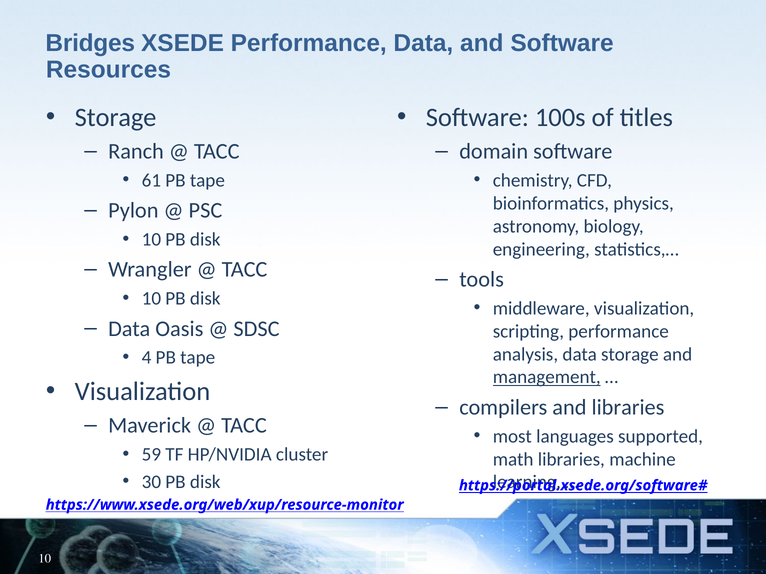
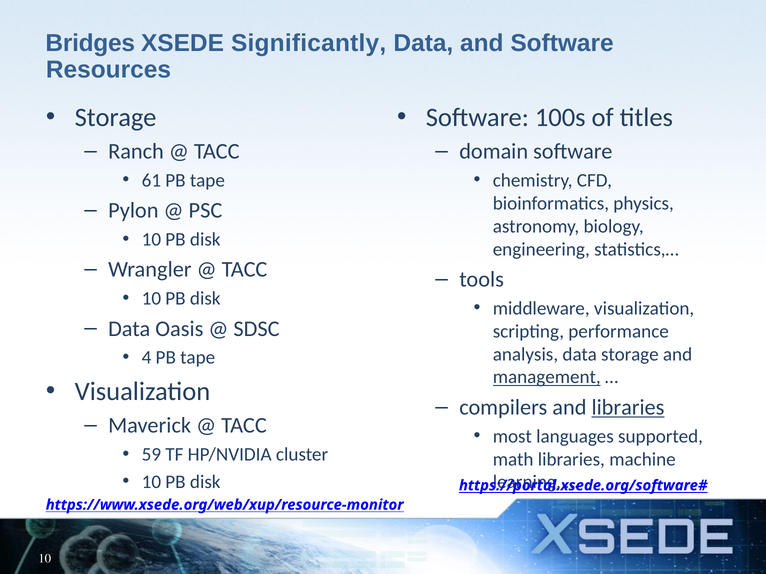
XSEDE Performance: Performance -> Significantly
libraries at (628, 408) underline: none -> present
30 at (151, 482): 30 -> 10
